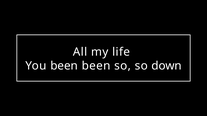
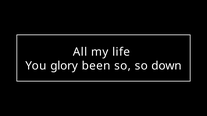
You been: been -> glory
